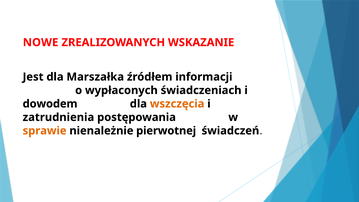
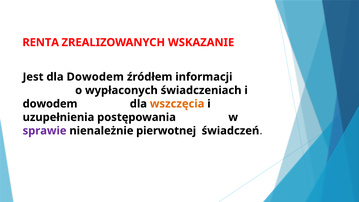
NOWE: NOWE -> RENTA
dla Marszałka: Marszałka -> Dowodem
zatrudnienia: zatrudnienia -> uzupełnienia
sprawie colour: orange -> purple
